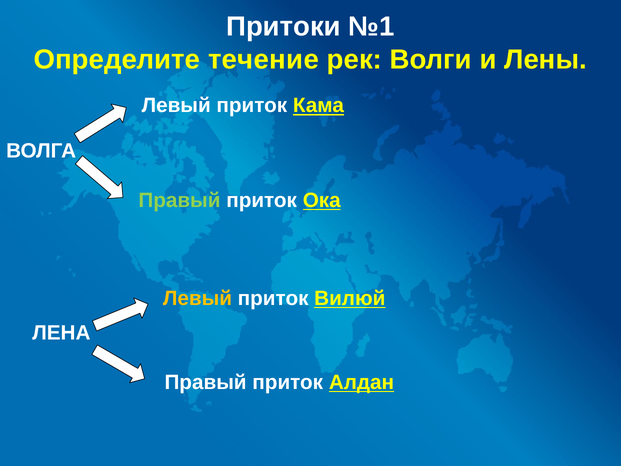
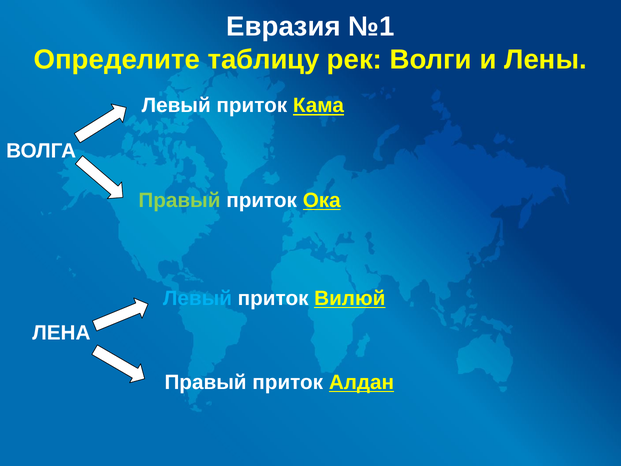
Притоки: Притоки -> Евразия
течение: течение -> таблицу
Левый at (197, 298) colour: yellow -> light blue
